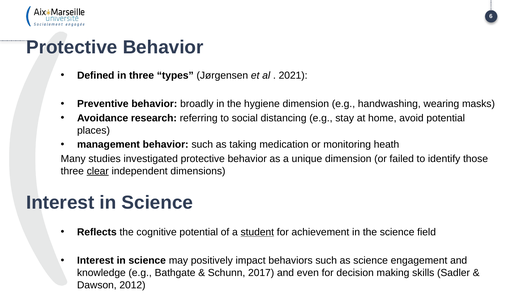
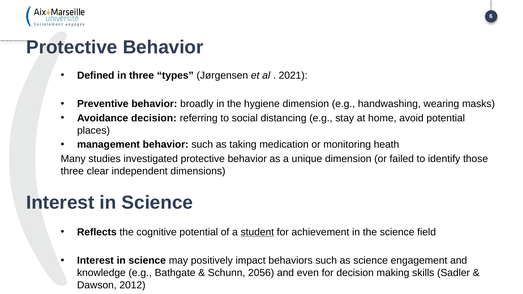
Avoidance research: research -> decision
clear underline: present -> none
2017: 2017 -> 2056
